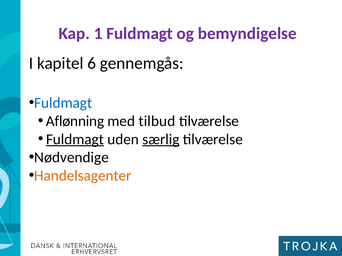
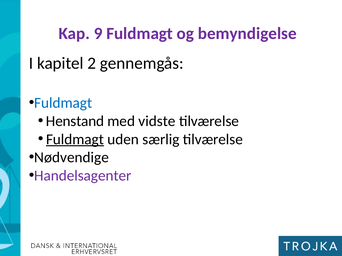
1: 1 -> 9
6: 6 -> 2
Aflønning: Aflønning -> Henstand
tilbud: tilbud -> vidste
særlig underline: present -> none
Handelsagenter colour: orange -> purple
